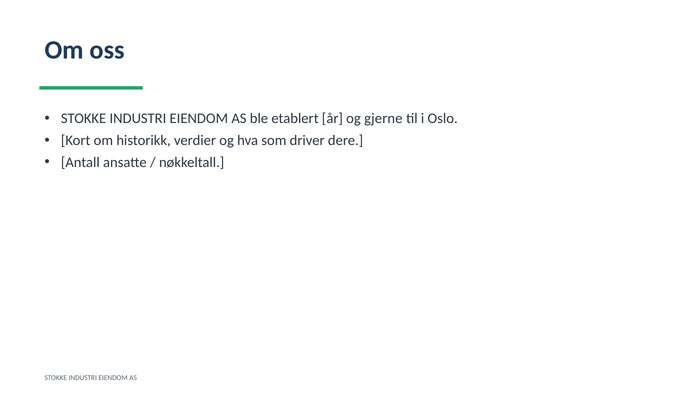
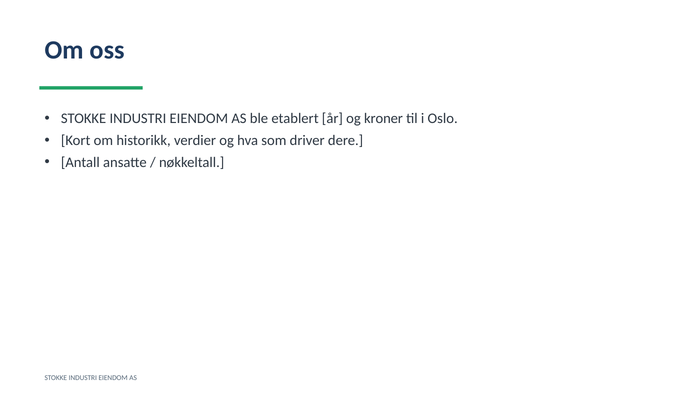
gjerne: gjerne -> kroner
